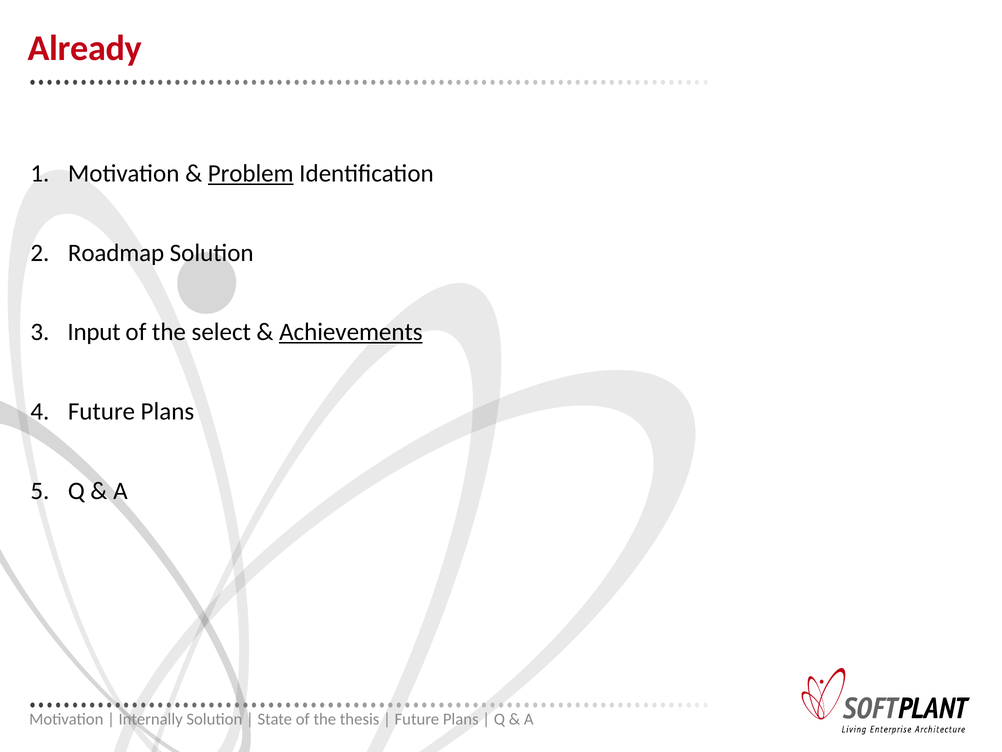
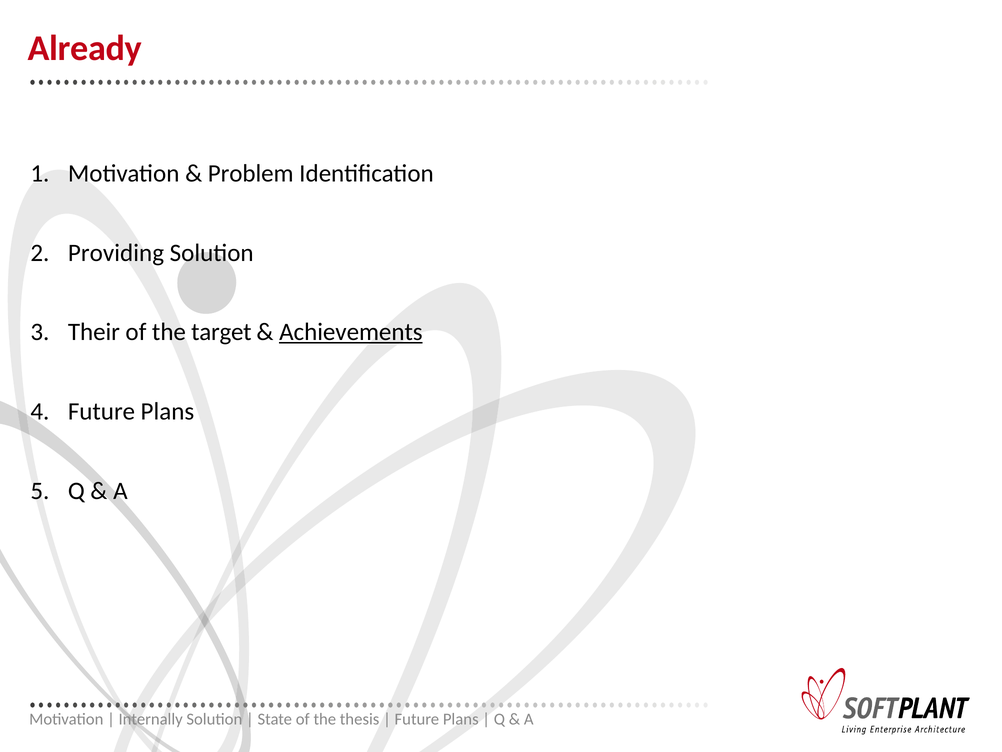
Problem underline: present -> none
Roadmap: Roadmap -> Providing
Input: Input -> Their
select: select -> target
